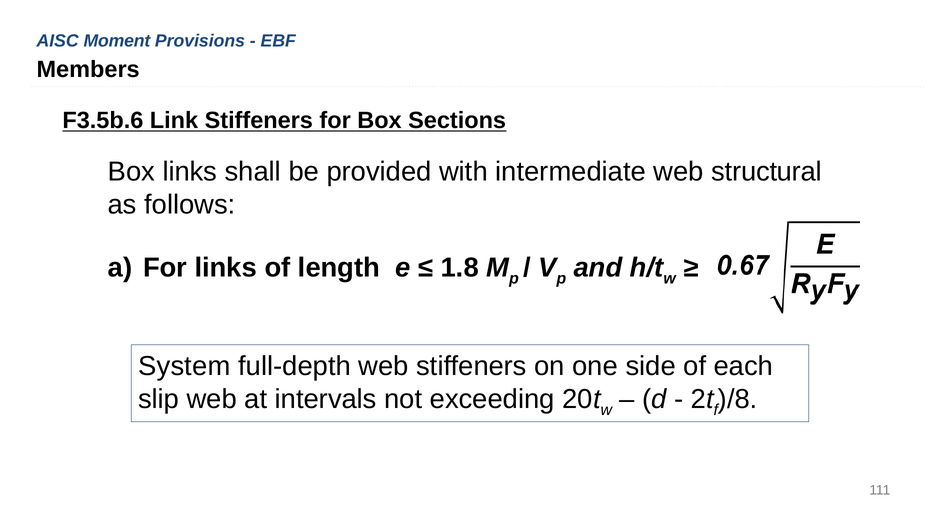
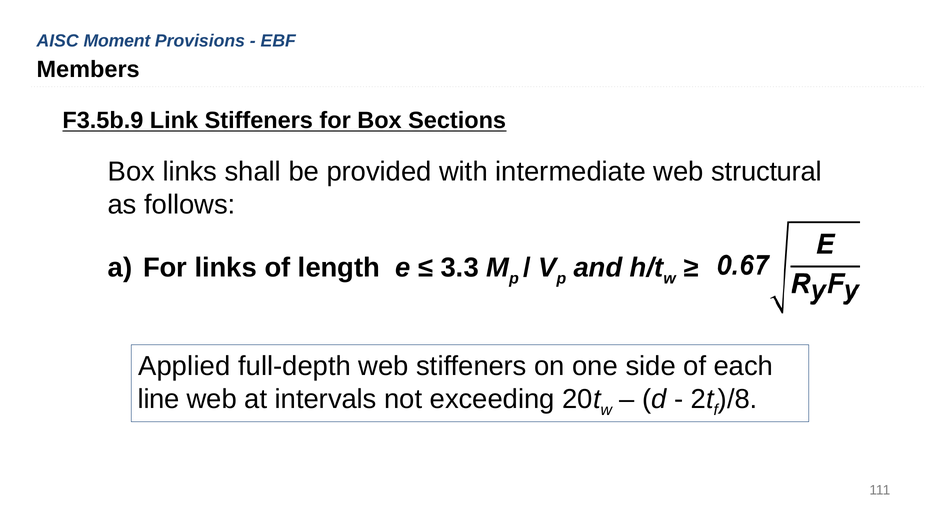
F3.5b.6: F3.5b.6 -> F3.5b.9
1.8: 1.8 -> 3.3
System: System -> Applied
slip: slip -> line
